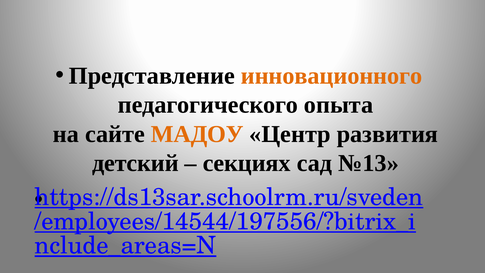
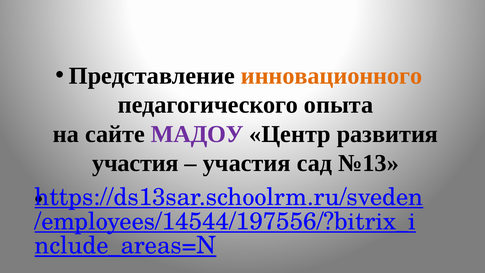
МАДОУ colour: orange -> purple
детский at (135, 163): детский -> участия
секциях at (247, 163): секциях -> участия
